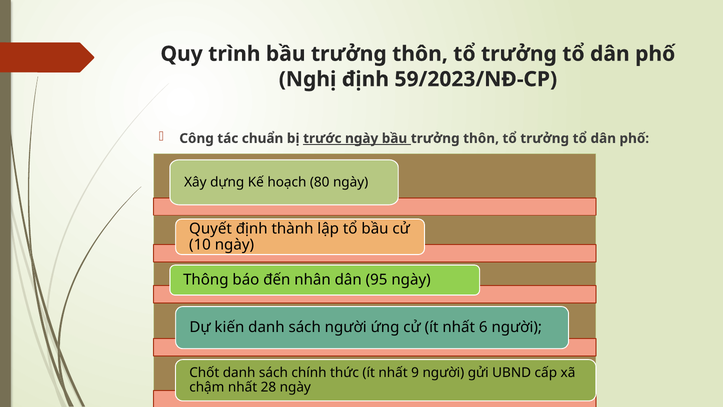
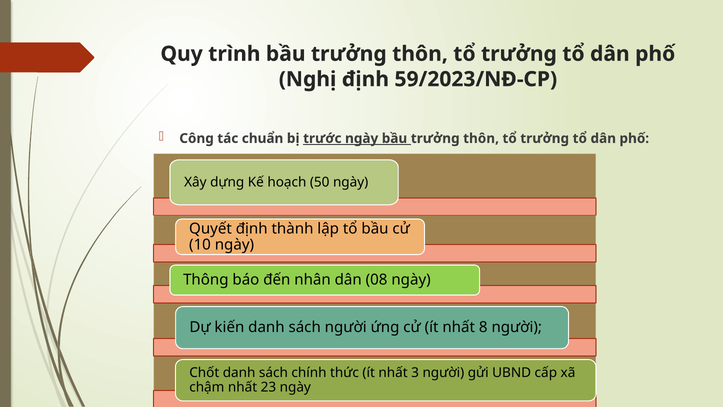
80: 80 -> 50
95: 95 -> 08
6: 6 -> 8
9: 9 -> 3
28: 28 -> 23
